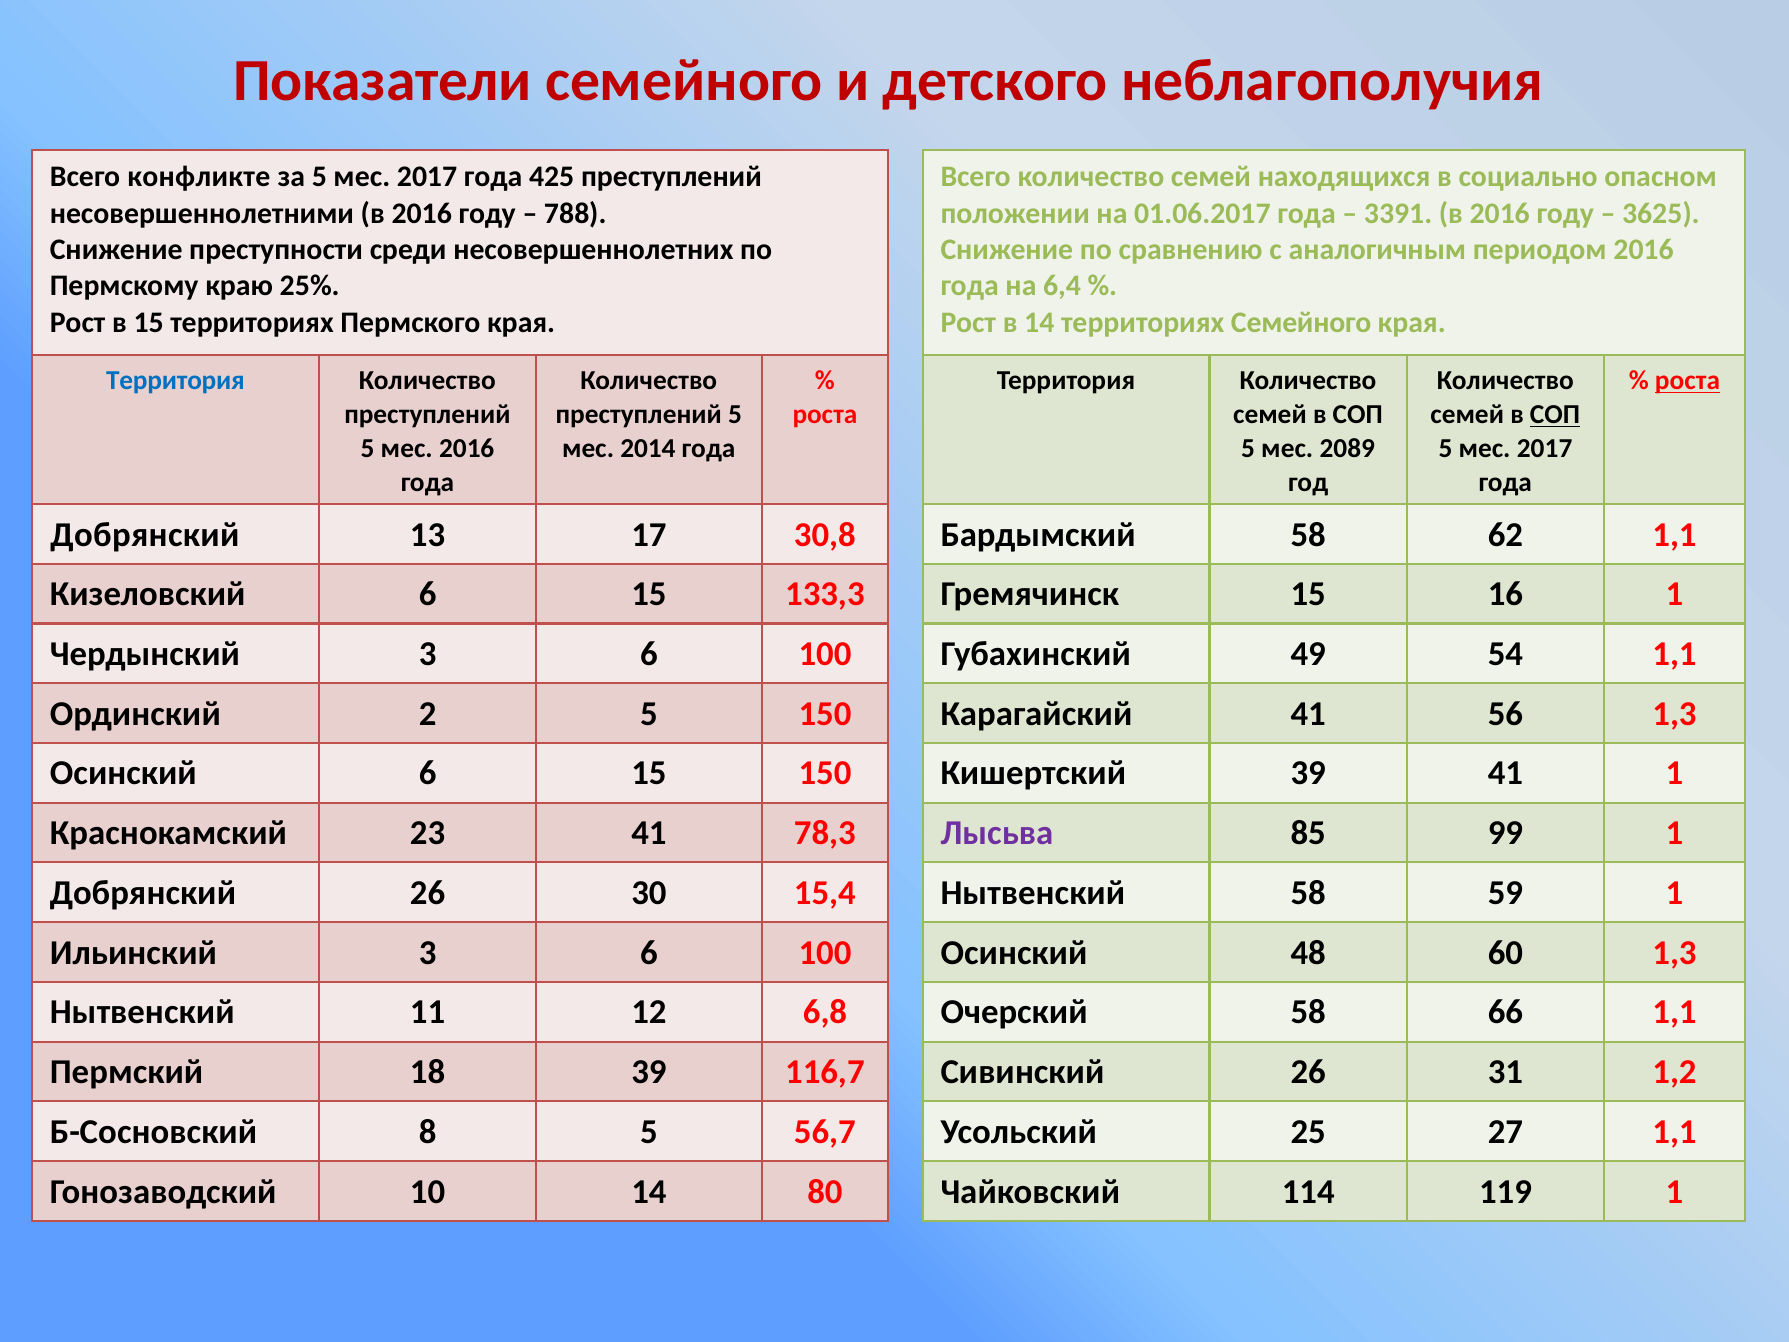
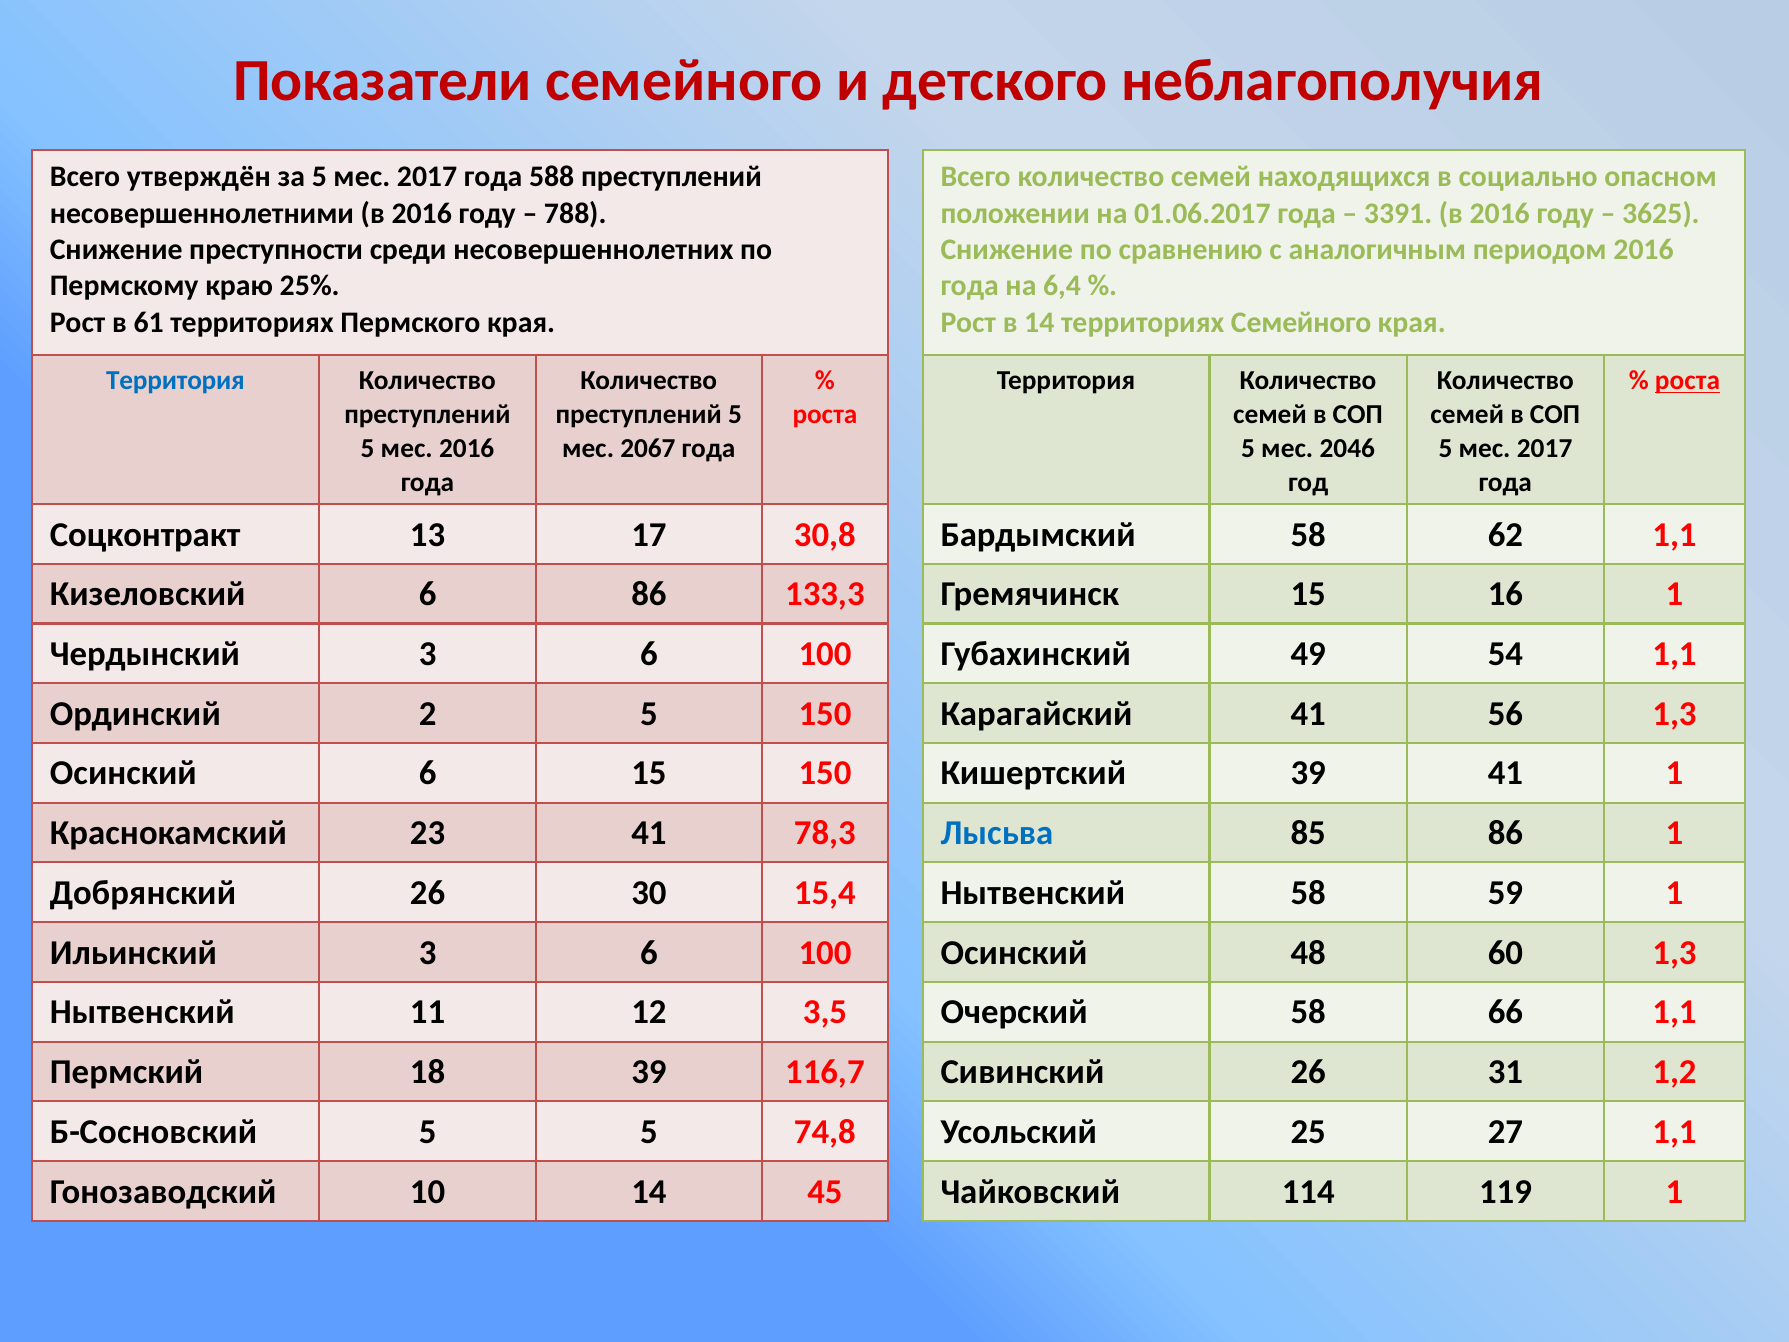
конфликте: конфликте -> утверждён
425: 425 -> 588
в 15: 15 -> 61
СОП at (1555, 415) underline: present -> none
2014: 2014 -> 2067
2089: 2089 -> 2046
Добрянский at (145, 534): Добрянский -> Соцконтракт
Кизеловский 6 15: 15 -> 86
Лысьва colour: purple -> blue
85 99: 99 -> 86
6,8: 6,8 -> 3,5
Б-Сосновский 8: 8 -> 5
56,7: 56,7 -> 74,8
80: 80 -> 45
